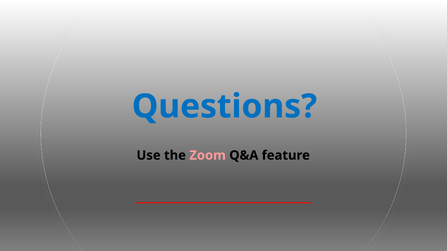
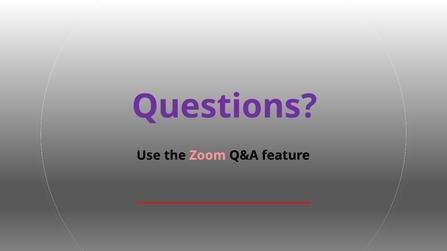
Questions colour: blue -> purple
